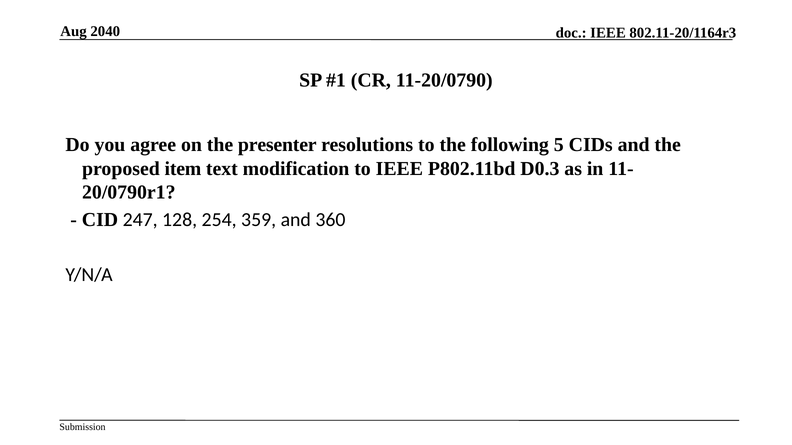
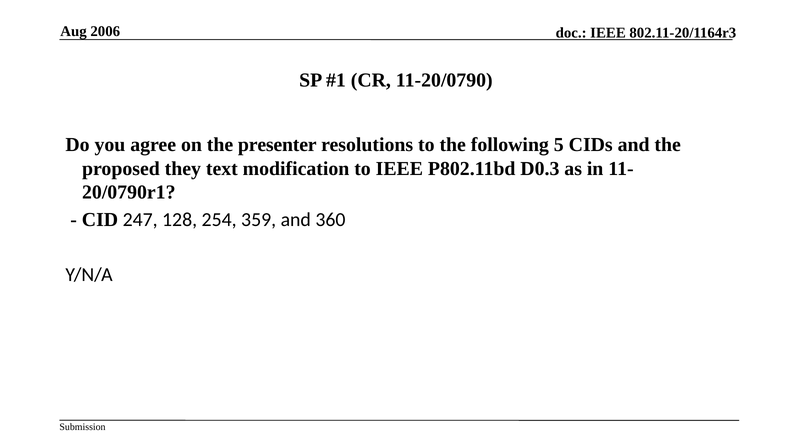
2040: 2040 -> 2006
item: item -> they
